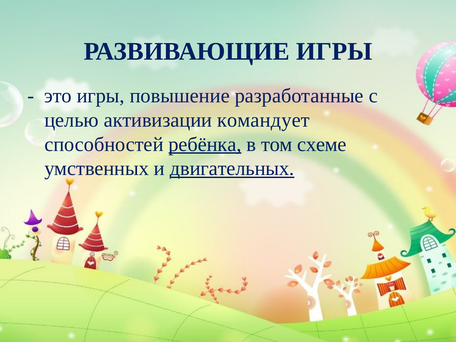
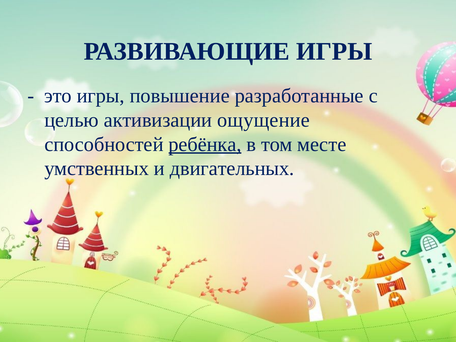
командует: командует -> ощущение
схеме: схеме -> месте
двигательных underline: present -> none
